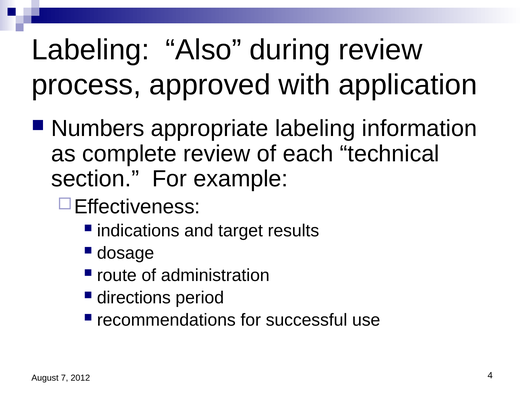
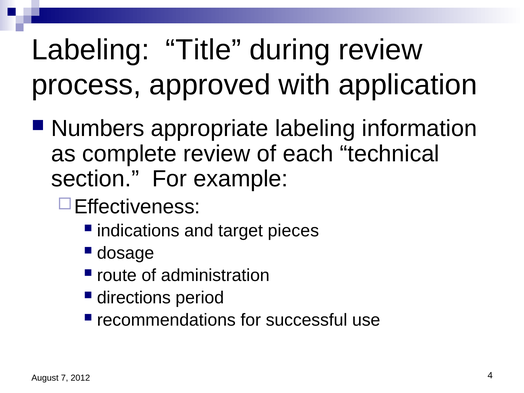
Also: Also -> Title
results: results -> pieces
